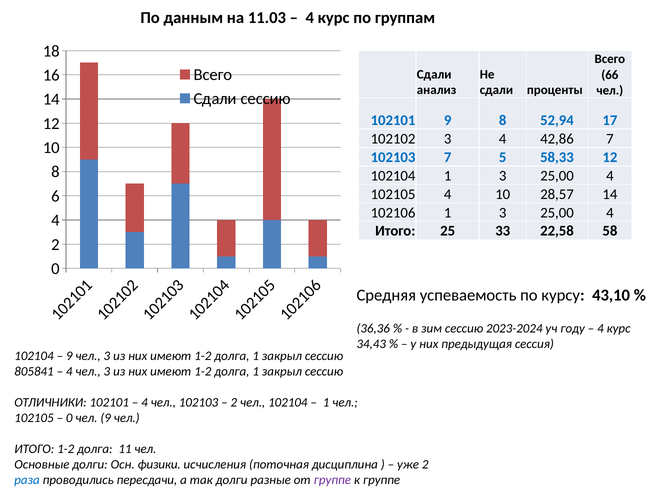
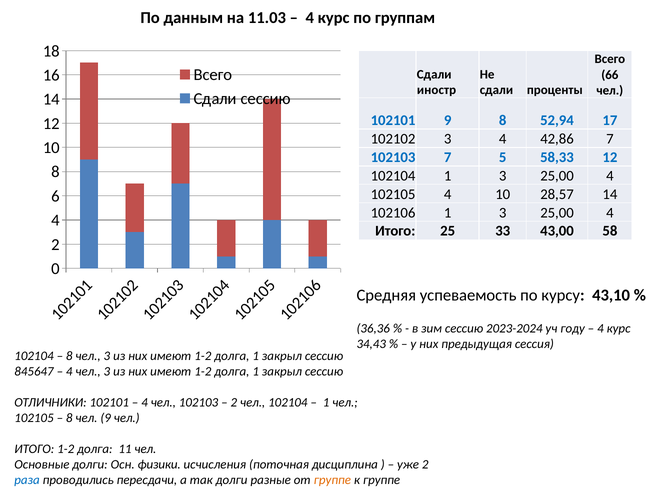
анализ: анализ -> иностр
22,58: 22,58 -> 43,00
9 at (69, 356): 9 -> 8
805841: 805841 -> 845647
0 at (69, 418): 0 -> 8
группе at (332, 480) colour: purple -> orange
